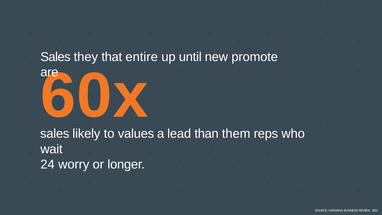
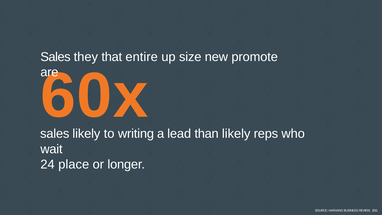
until: until -> size
values: values -> writing
than them: them -> likely
worry: worry -> place
